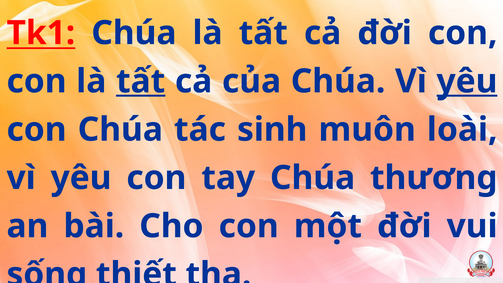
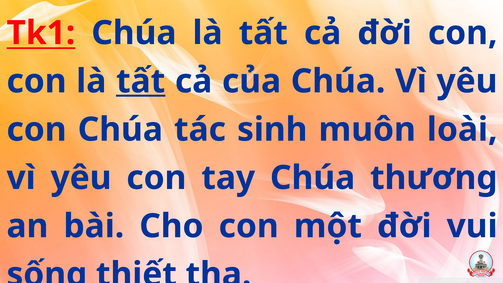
yêu at (467, 81) underline: present -> none
